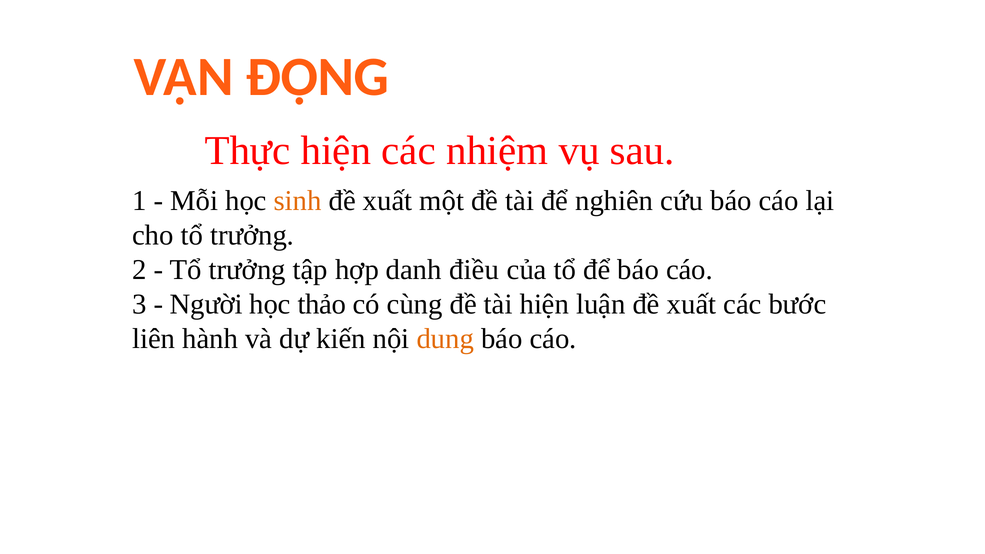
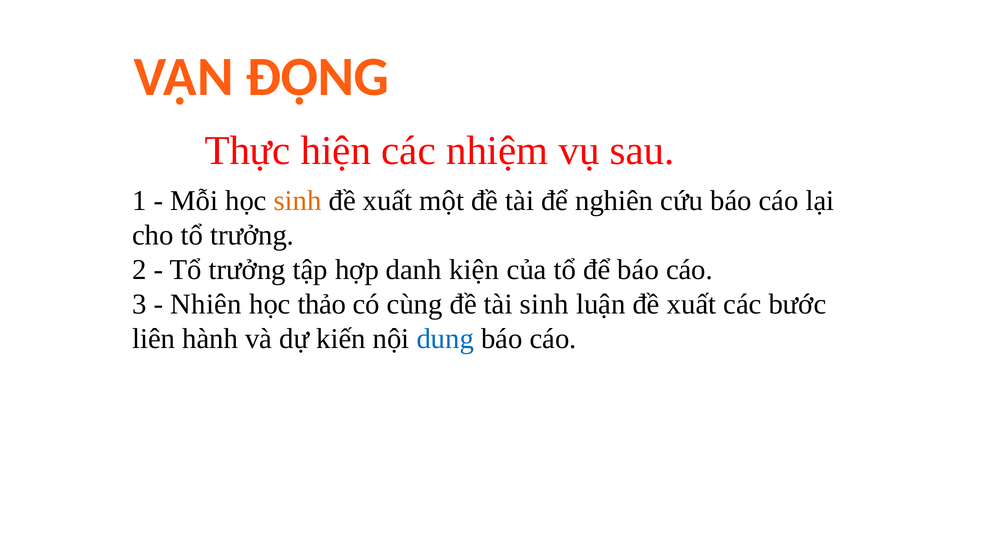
điều: điều -> kiện
Người: Người -> Nhiên
tài hiện: hiện -> sinh
dung colour: orange -> blue
